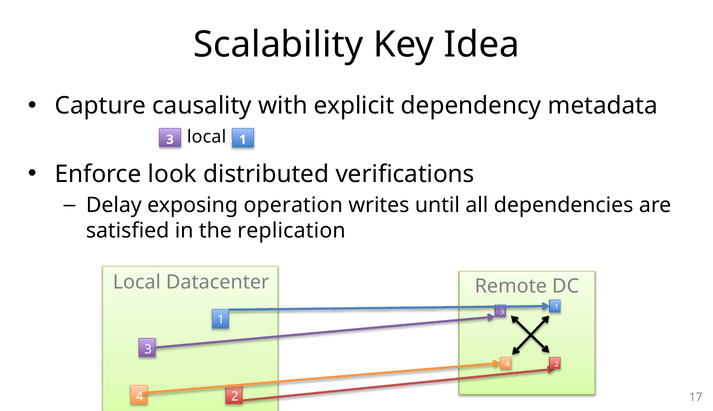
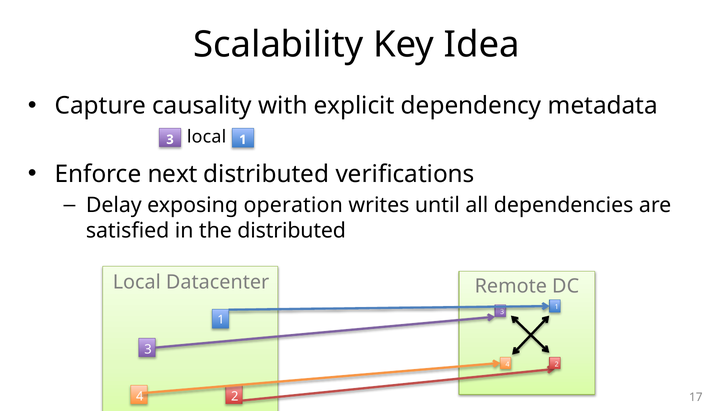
look: look -> next
the replication: replication -> distributed
